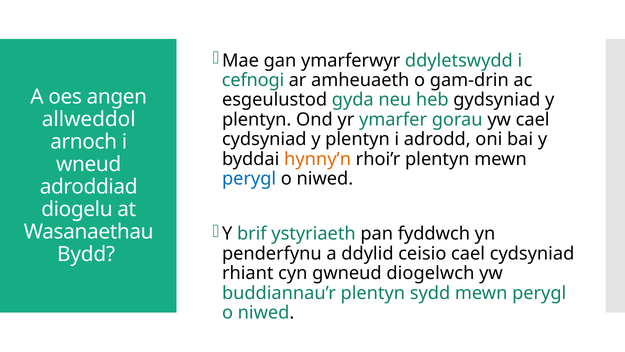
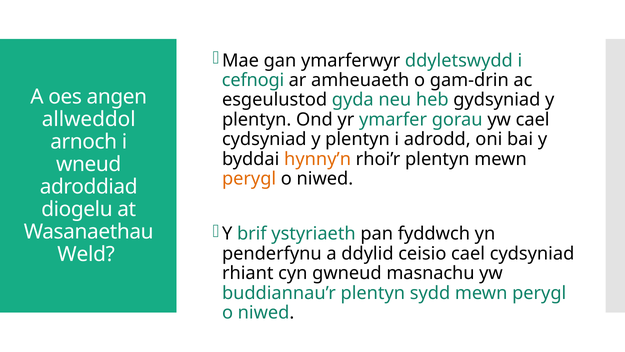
perygl at (249, 179) colour: blue -> orange
Bydd: Bydd -> Weld
diogelwch: diogelwch -> masnachu
